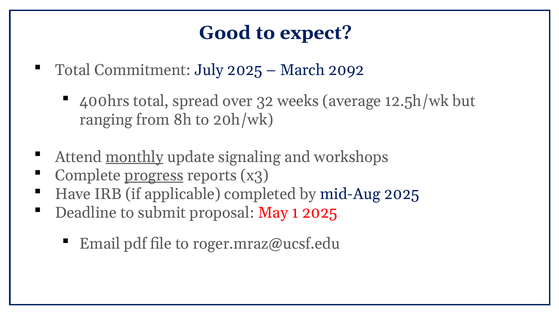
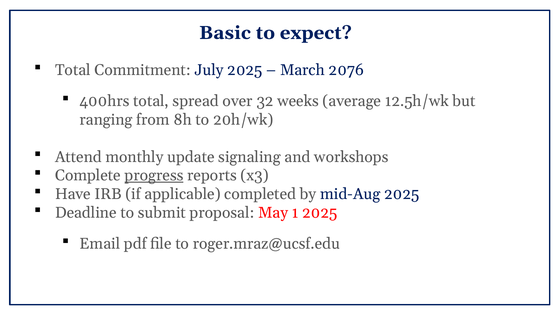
Good: Good -> Basic
2092: 2092 -> 2076
monthly underline: present -> none
